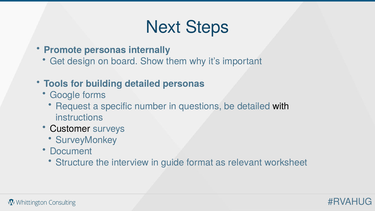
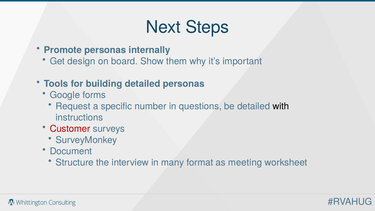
Customer colour: black -> red
guide: guide -> many
relevant: relevant -> meeting
